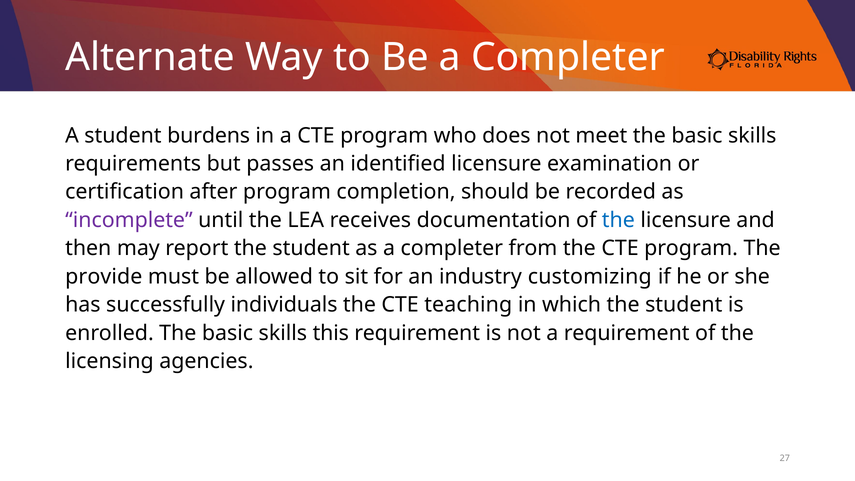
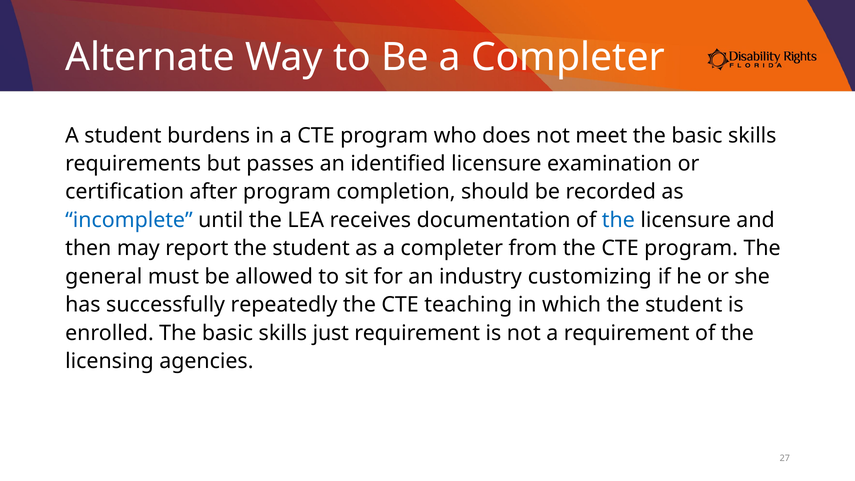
incomplete colour: purple -> blue
provide: provide -> general
individuals: individuals -> repeatedly
this: this -> just
